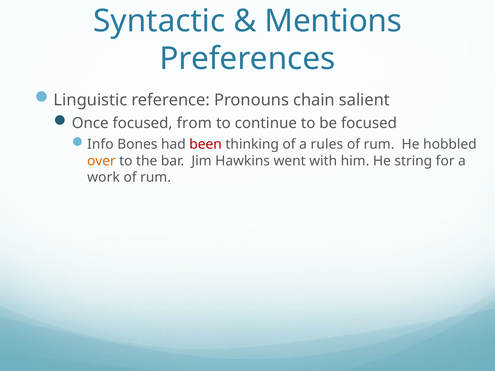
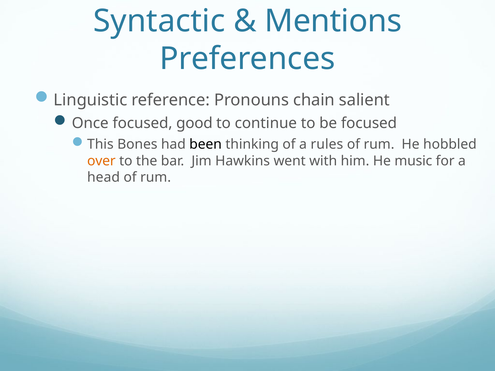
from: from -> good
Info: Info -> This
been colour: red -> black
string: string -> music
work: work -> head
